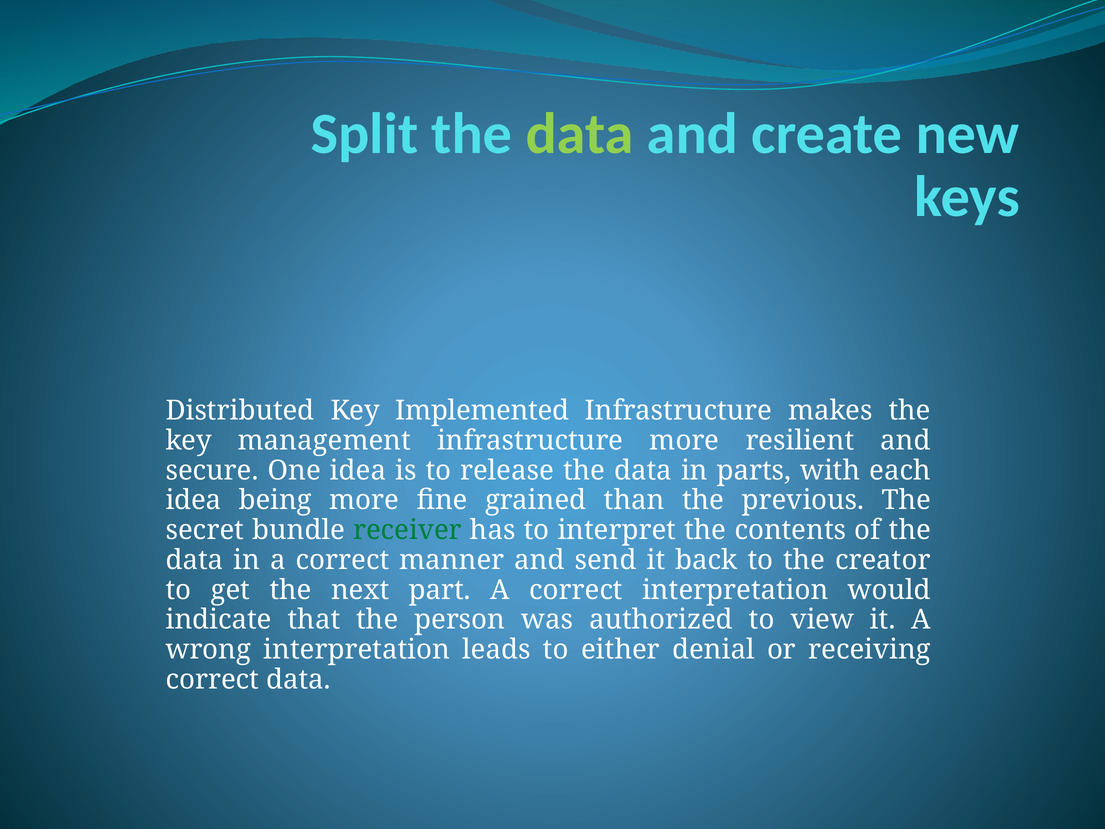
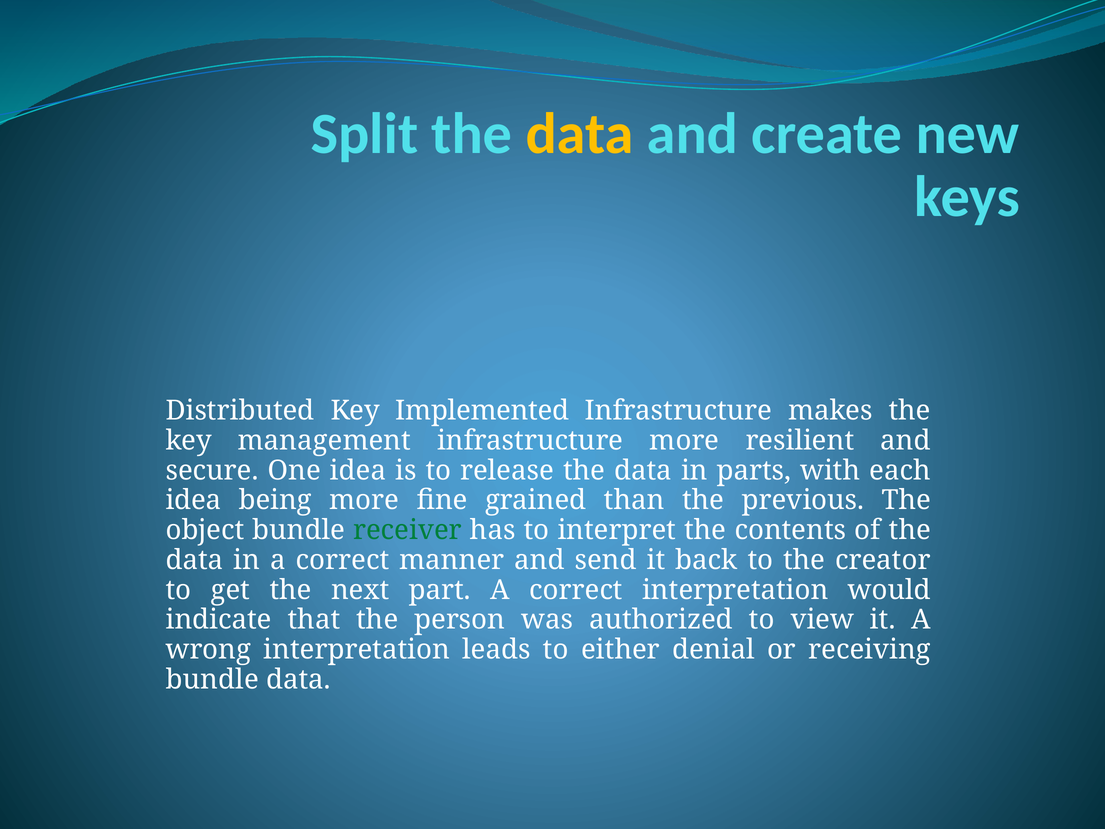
data at (580, 134) colour: light green -> yellow
secret: secret -> object
correct at (212, 679): correct -> bundle
